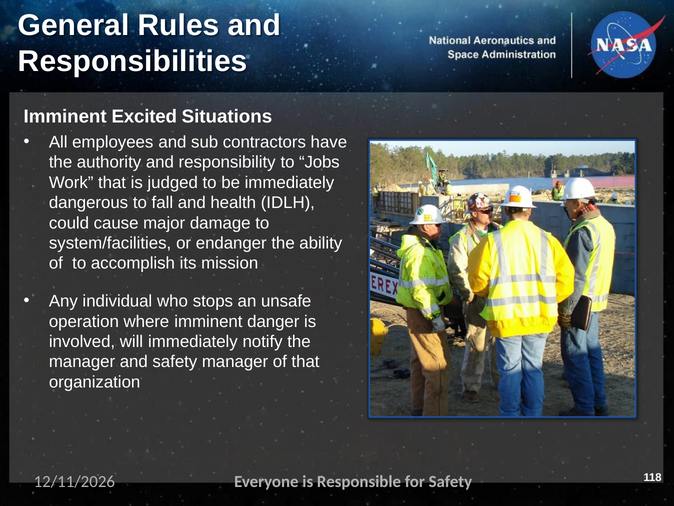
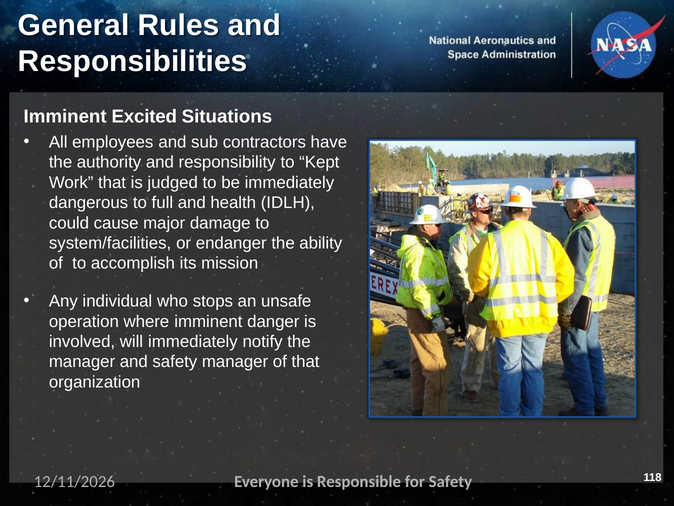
Jobs: Jobs -> Kept
fall: fall -> full
